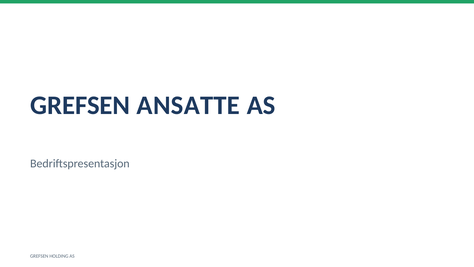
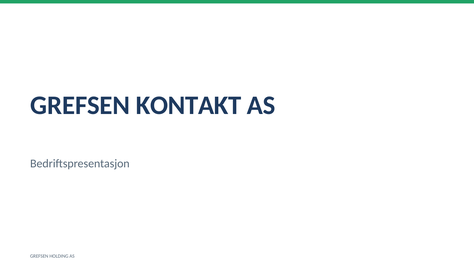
ANSATTE: ANSATTE -> KONTAKT
